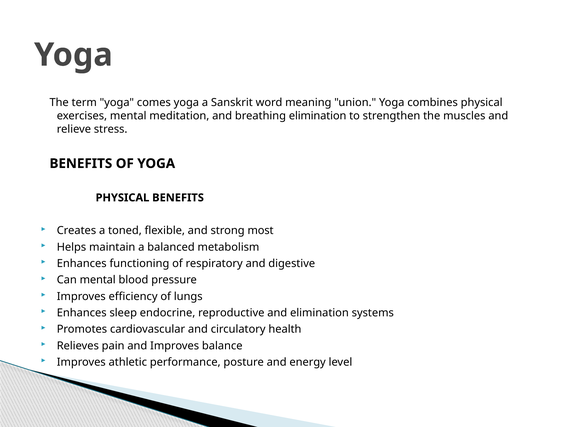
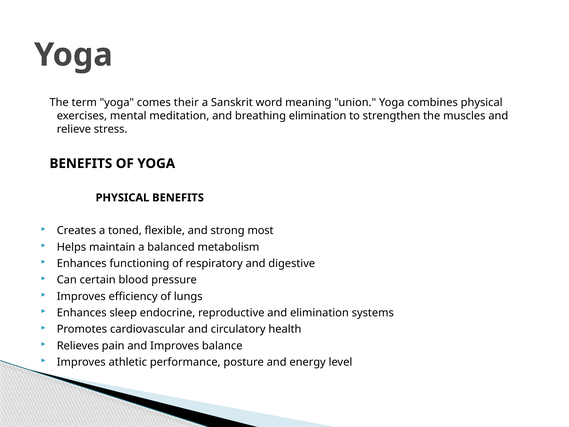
comes yoga: yoga -> their
Can mental: mental -> certain
